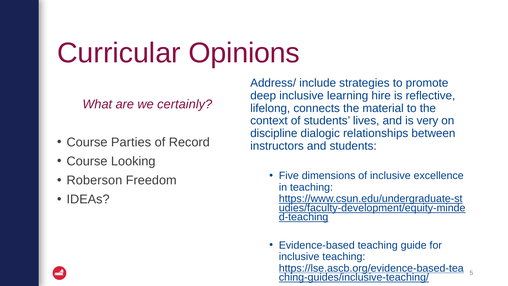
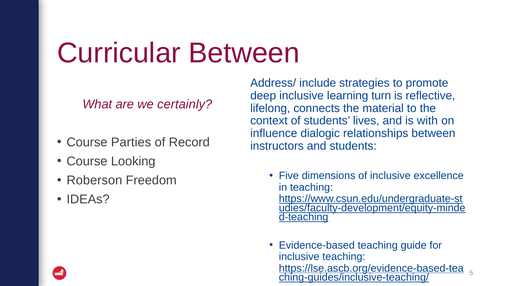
Curricular Opinions: Opinions -> Between
hire: hire -> turn
very: very -> with
discipline: discipline -> influence
